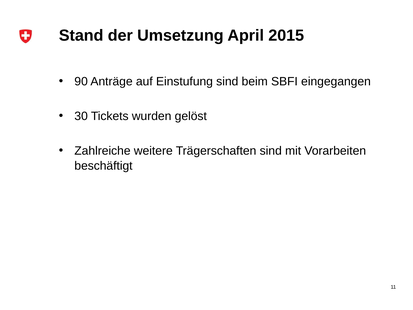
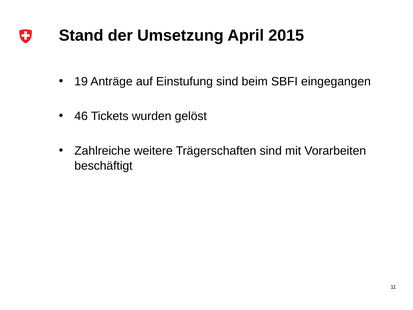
90: 90 -> 19
30: 30 -> 46
